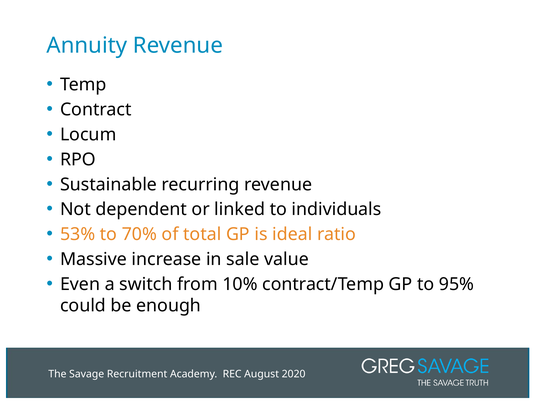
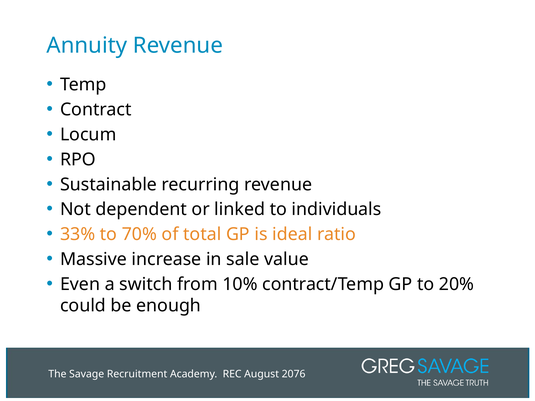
53%: 53% -> 33%
95%: 95% -> 20%
2020: 2020 -> 2076
